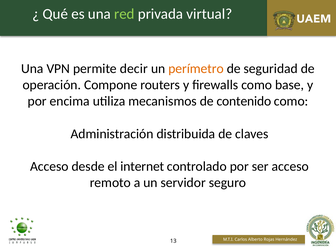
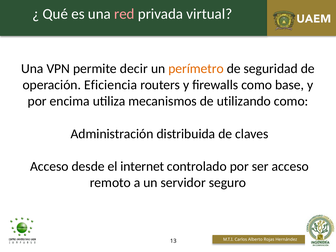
red colour: light green -> pink
Compone: Compone -> Eficiencia
contenido: contenido -> utilizando
